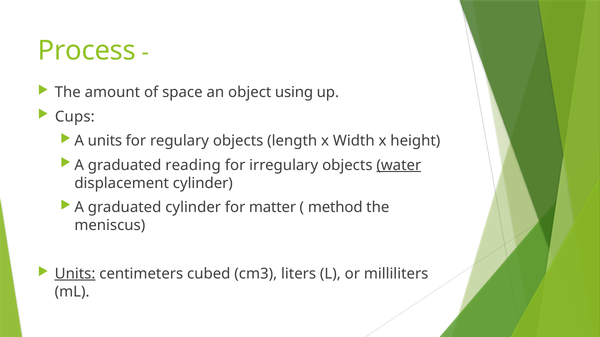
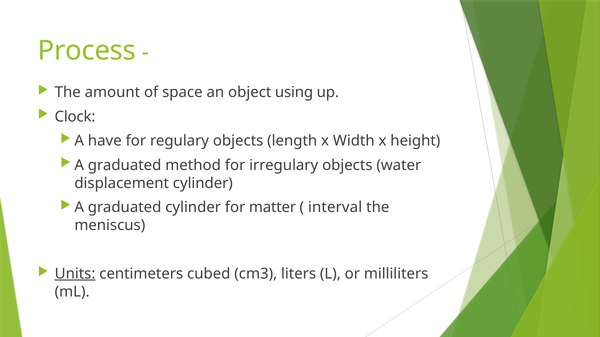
Cups: Cups -> Clock
A units: units -> have
reading: reading -> method
water underline: present -> none
method: method -> interval
